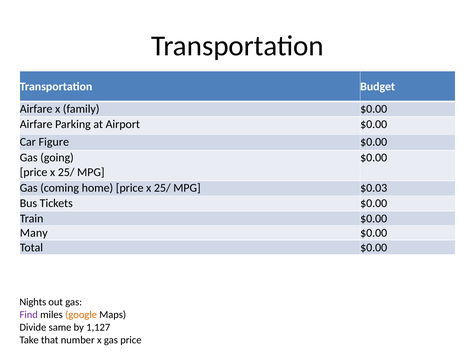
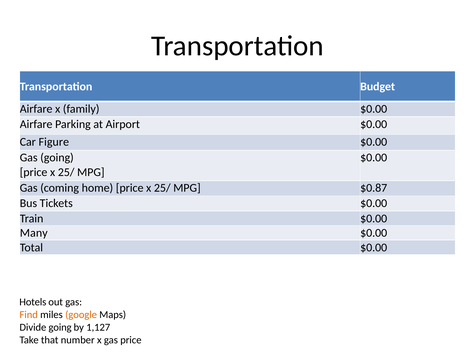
$0.03: $0.03 -> $0.87
Nights: Nights -> Hotels
Find colour: purple -> orange
Divide same: same -> going
